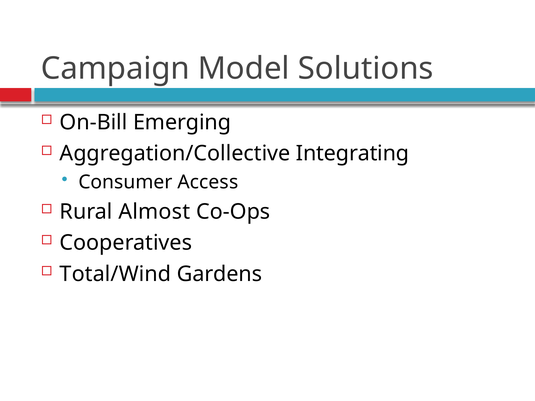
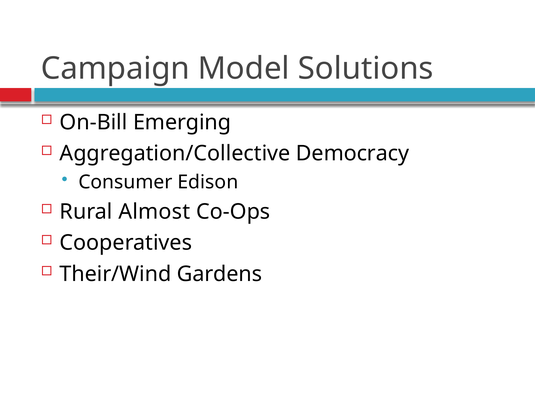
Integrating: Integrating -> Democracy
Access: Access -> Edison
Total/Wind: Total/Wind -> Their/Wind
